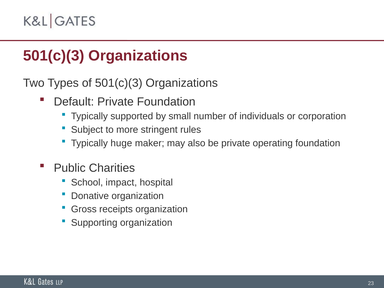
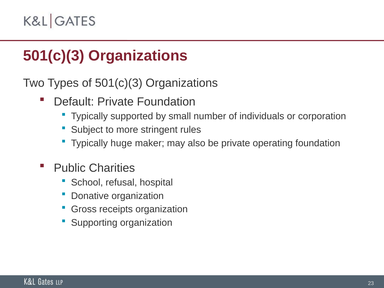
impact: impact -> refusal
